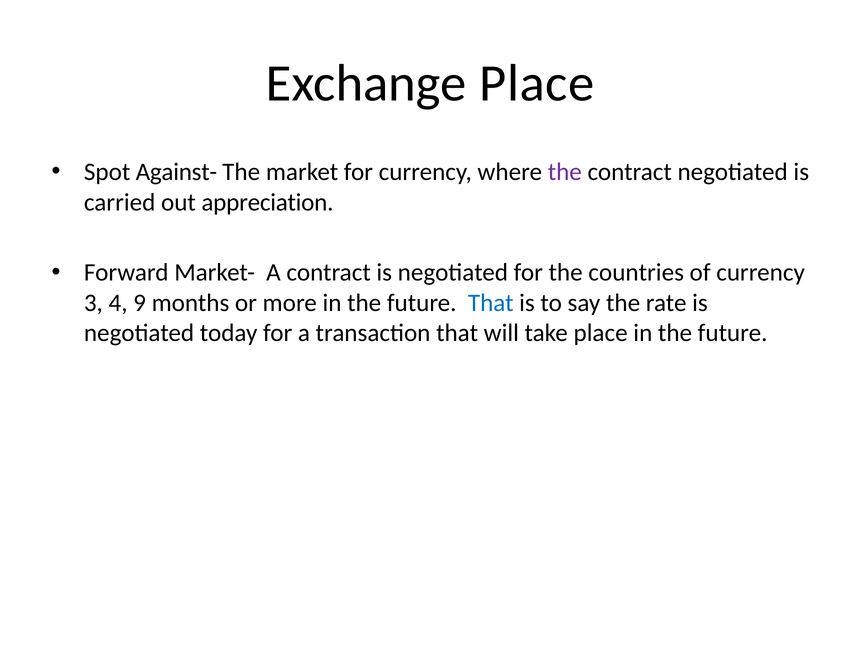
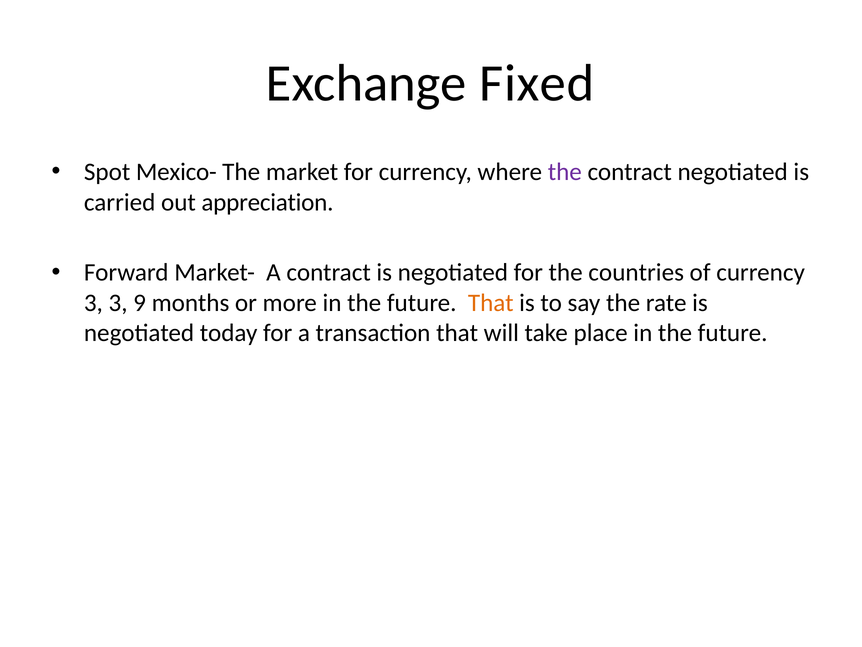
Exchange Place: Place -> Fixed
Against-: Against- -> Mexico-
3 4: 4 -> 3
That at (491, 303) colour: blue -> orange
